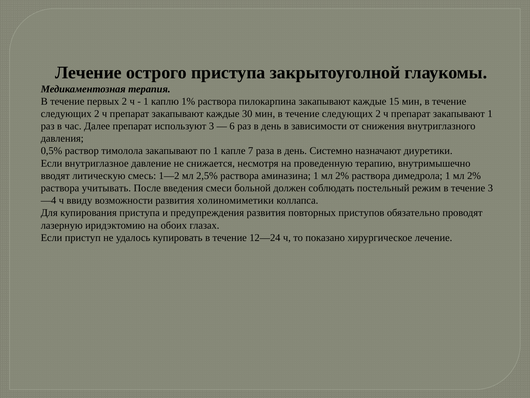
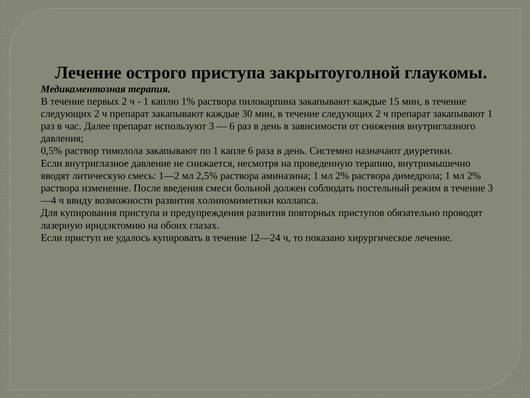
капле 7: 7 -> 6
учитывать: учитывать -> изменение
